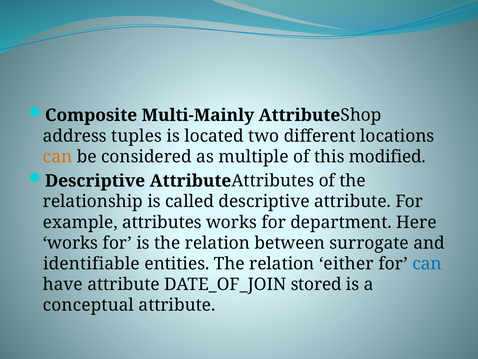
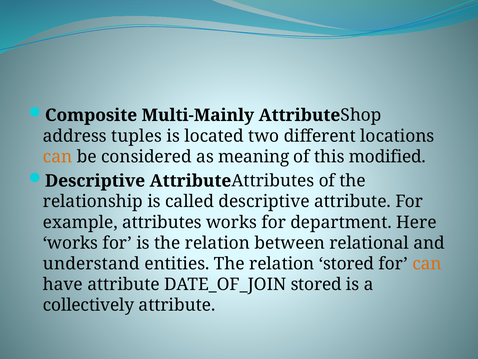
multiple: multiple -> meaning
surrogate: surrogate -> relational
identifiable: identifiable -> understand
relation either: either -> stored
can at (427, 263) colour: blue -> orange
conceptual: conceptual -> collectively
